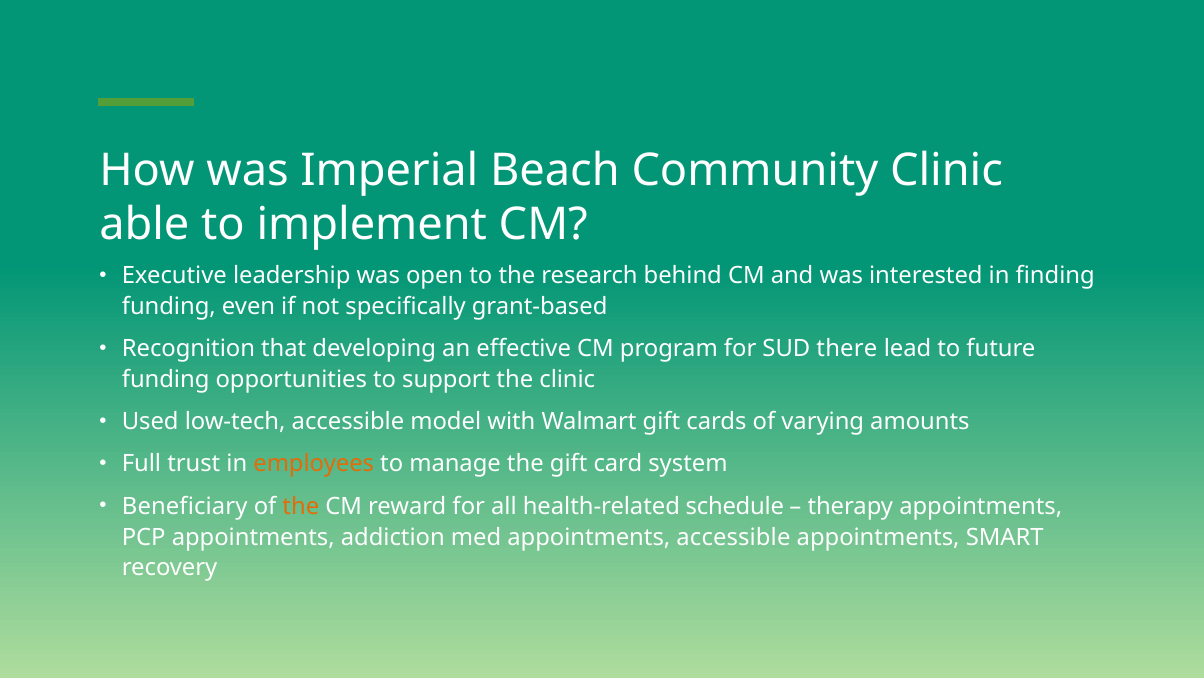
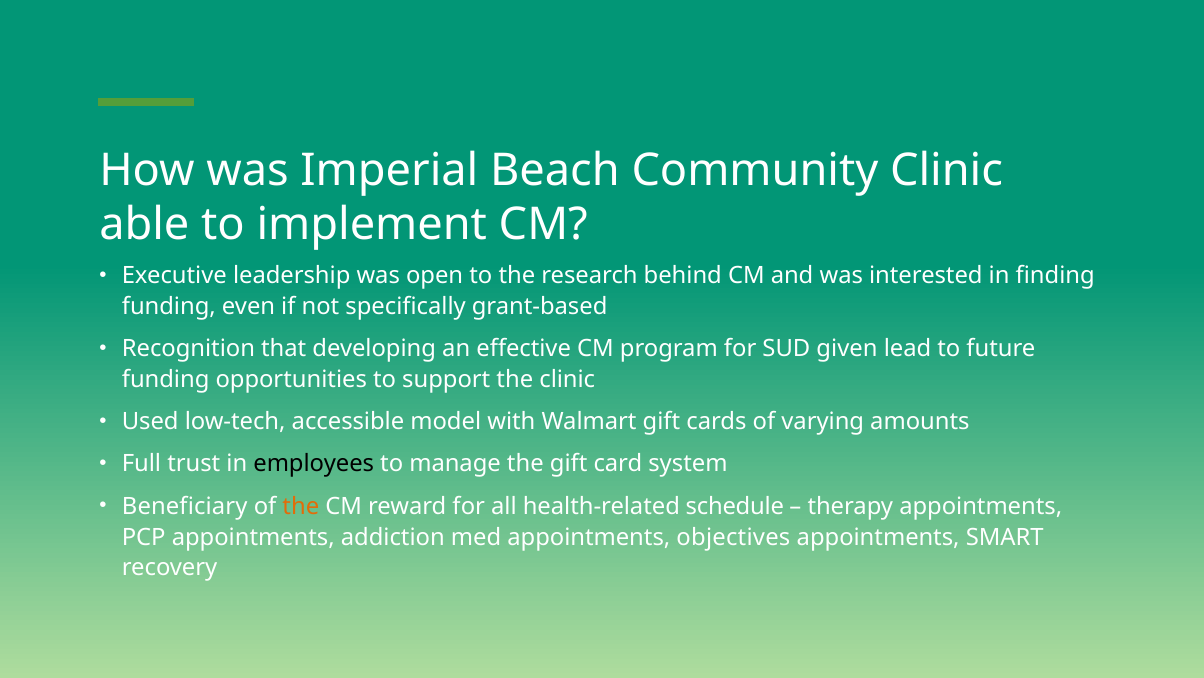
there: there -> given
employees colour: orange -> black
appointments accessible: accessible -> objectives
